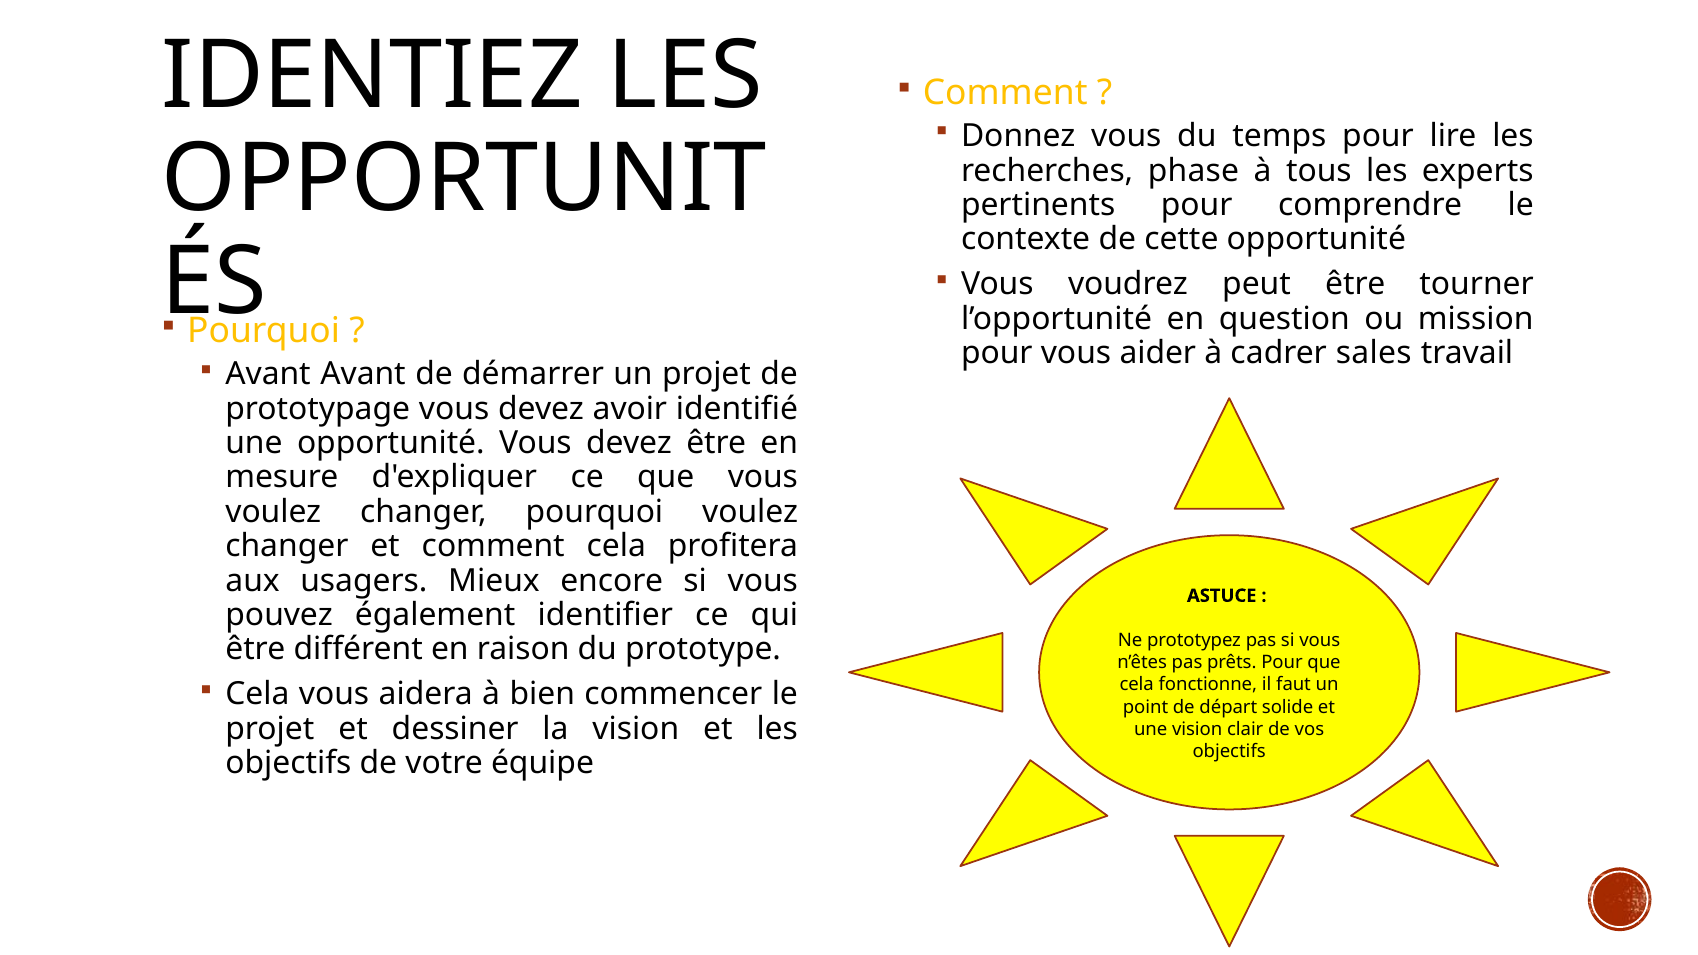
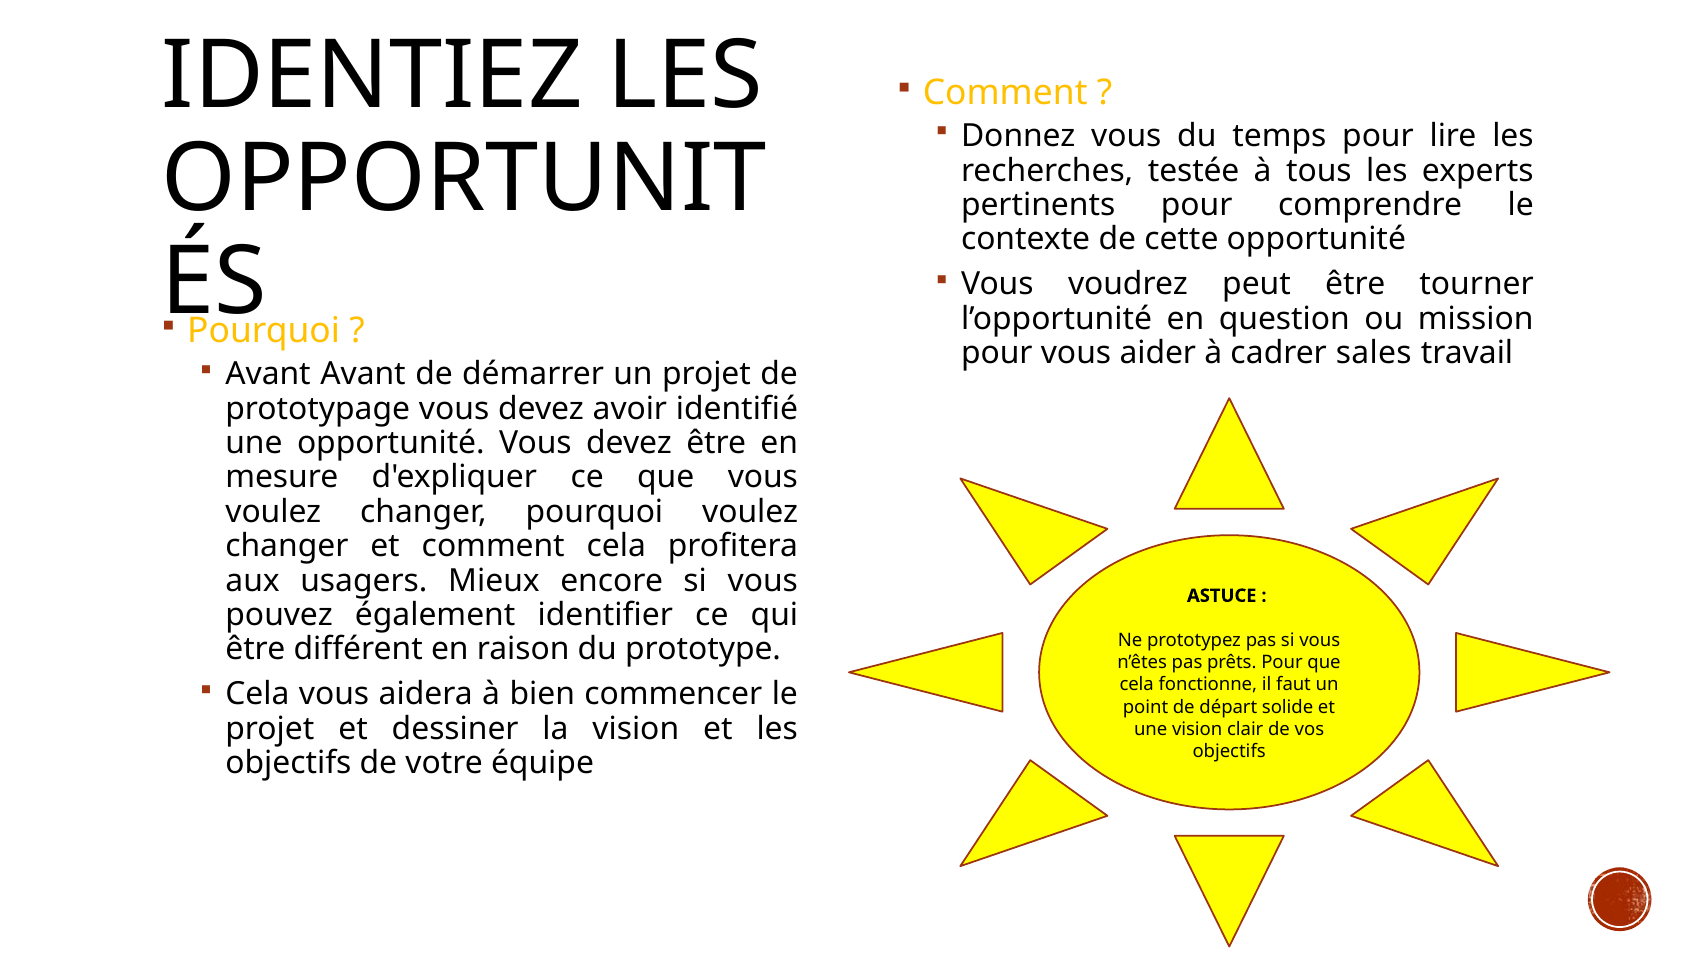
phase: phase -> testée
